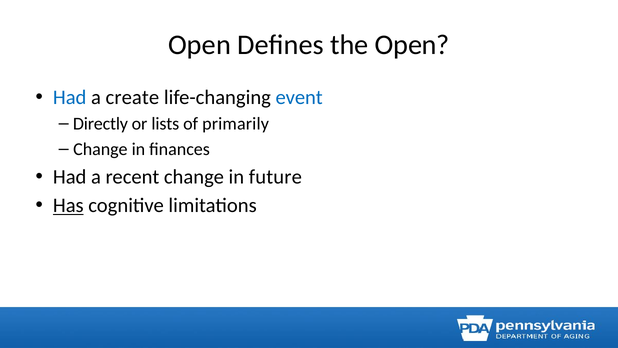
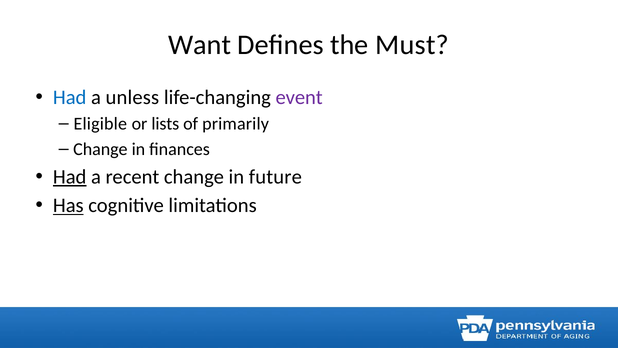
Open at (200, 45): Open -> Want
the Open: Open -> Must
create: create -> unless
event colour: blue -> purple
Directly: Directly -> Eligible
Had at (70, 177) underline: none -> present
